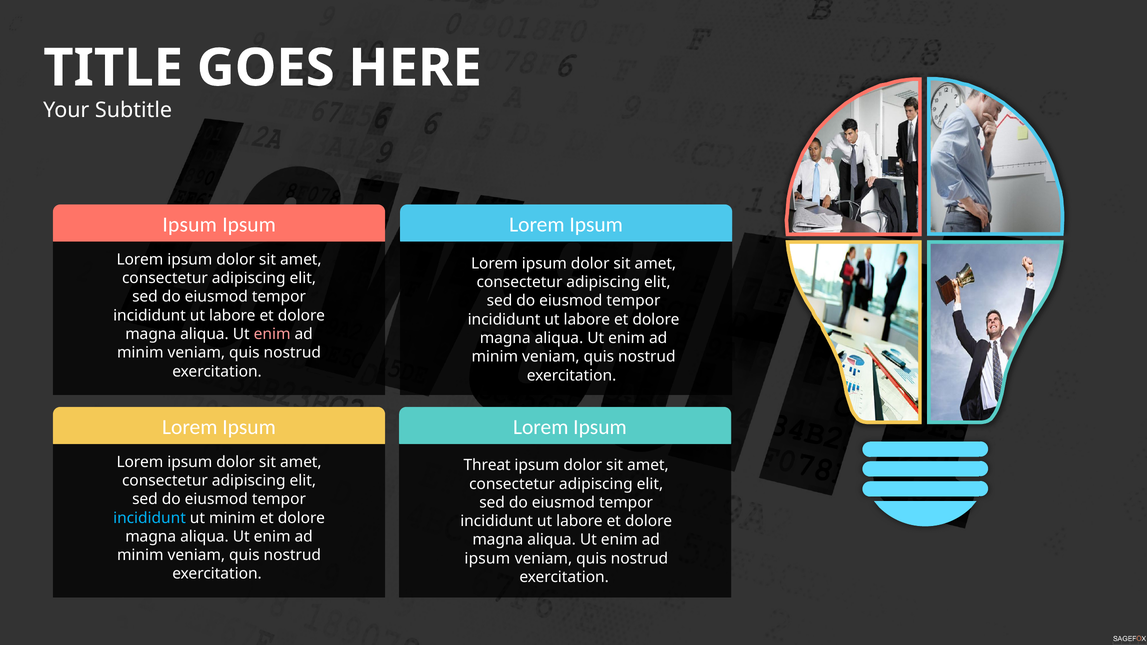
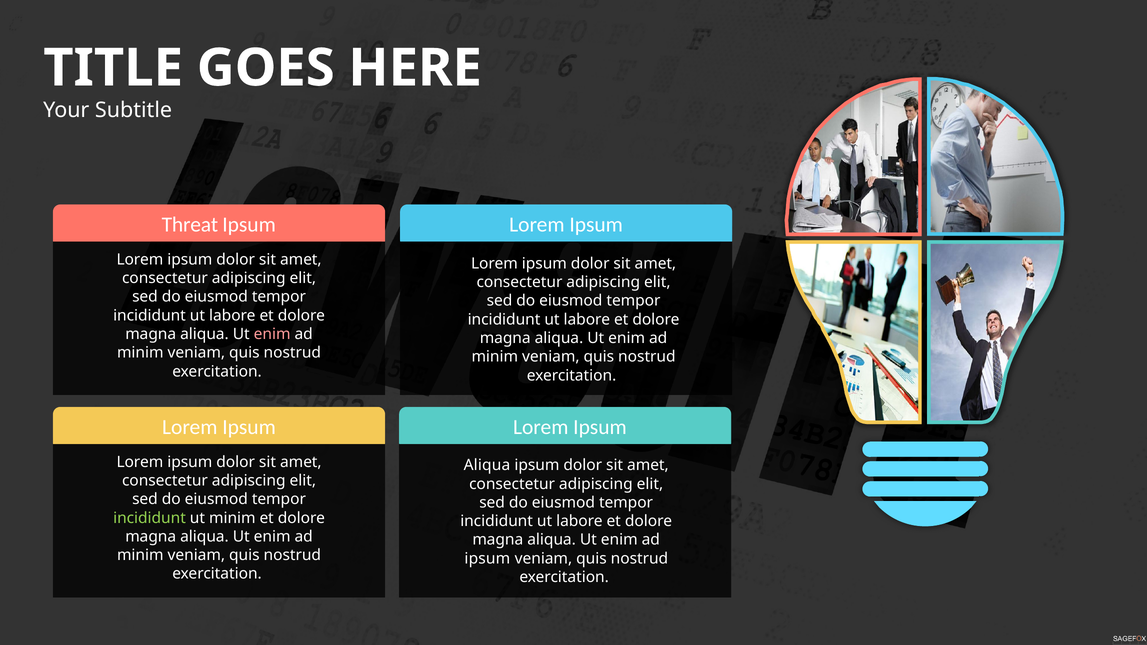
Ipsum at (190, 225): Ipsum -> Threat
Threat at (487, 465): Threat -> Aliqua
incididunt at (150, 518) colour: light blue -> light green
